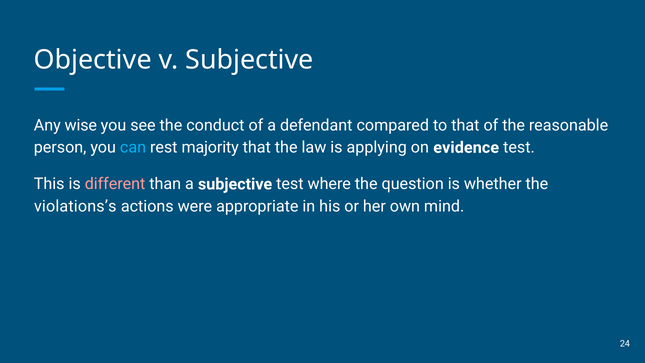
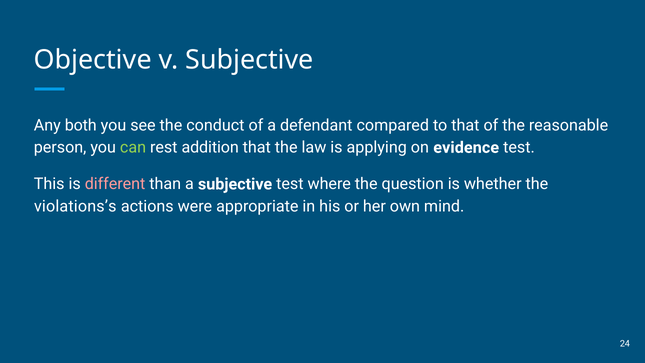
wise: wise -> both
can colour: light blue -> light green
majority: majority -> addition
